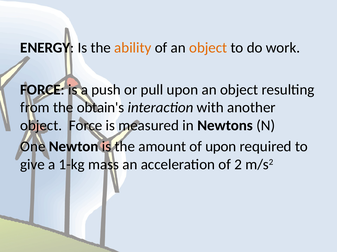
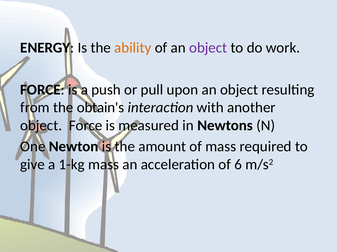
object at (208, 48) colour: orange -> purple
of upon: upon -> mass
2: 2 -> 6
